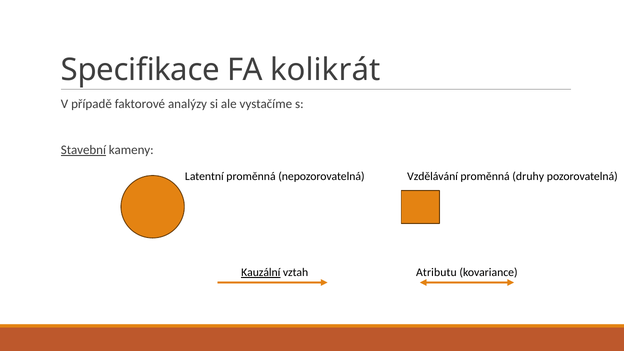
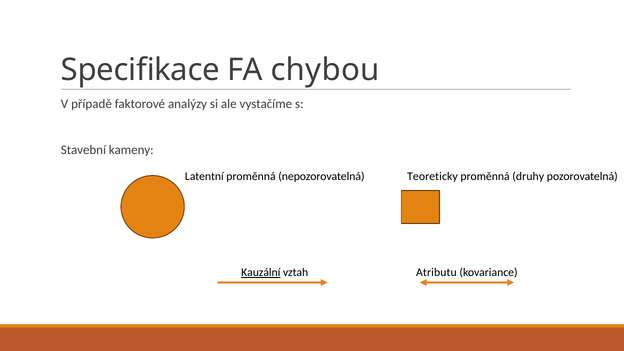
kolikrát: kolikrát -> chybou
Stavební underline: present -> none
Vzdělávání: Vzdělávání -> Teoreticky
